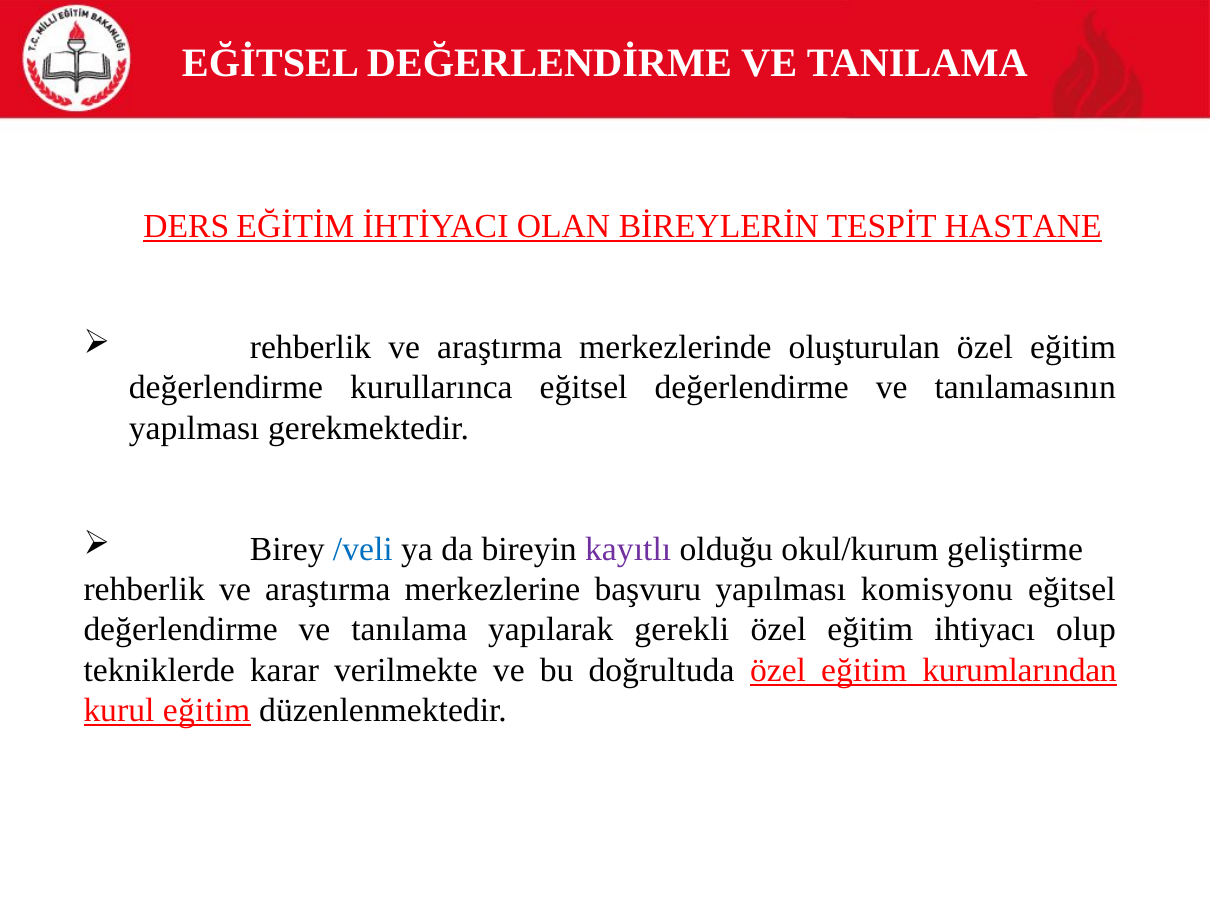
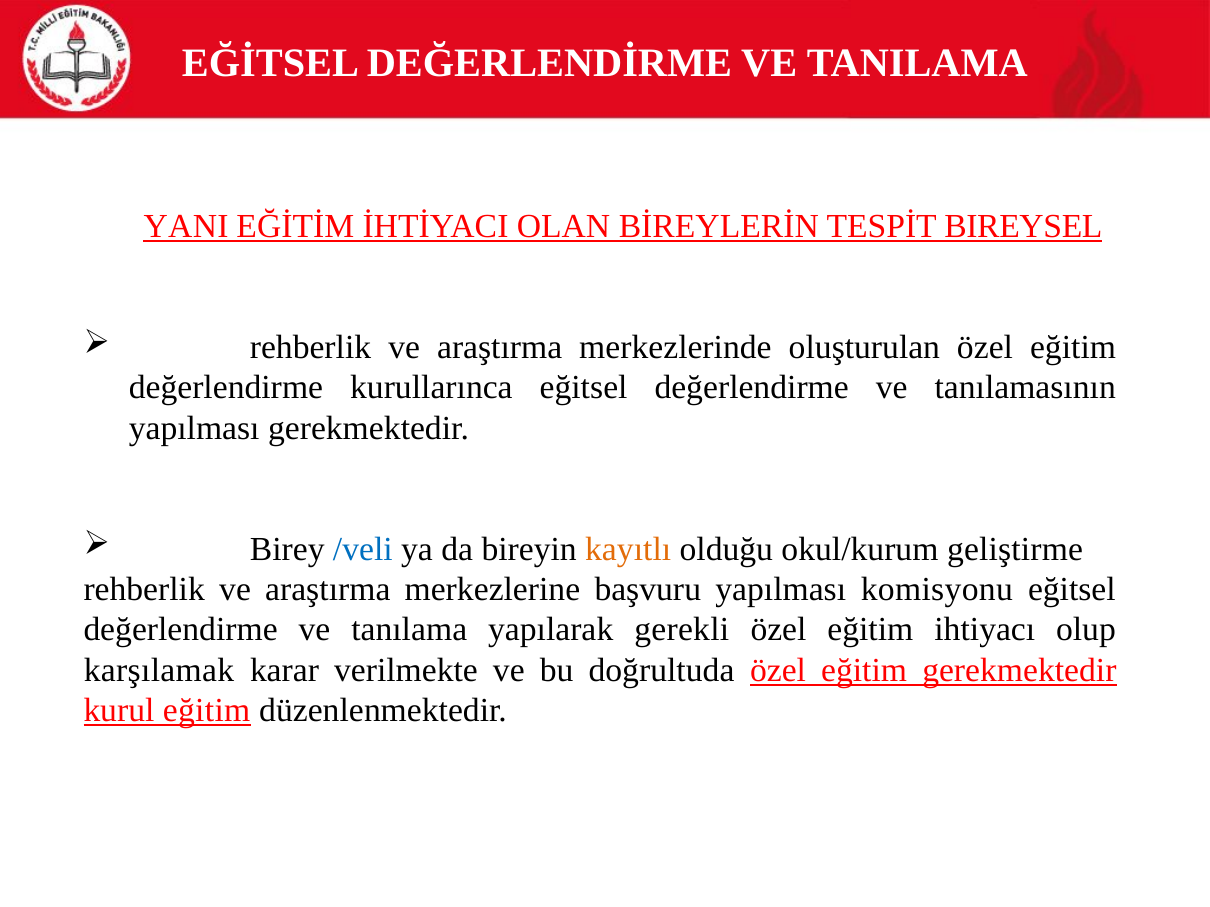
DERS: DERS -> YANI
HASTANE: HASTANE -> BIREYSEL
kayıtlı colour: purple -> orange
tekniklerde: tekniklerde -> karşılamak
eğitim kurumlarından: kurumlarından -> gerekmektedir
